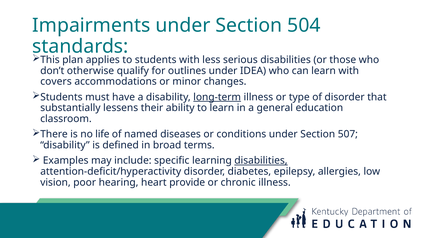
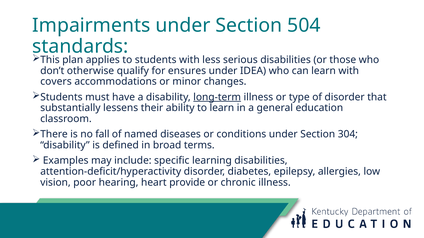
outlines: outlines -> ensures
life: life -> fall
507: 507 -> 304
disabilities at (261, 161) underline: present -> none
